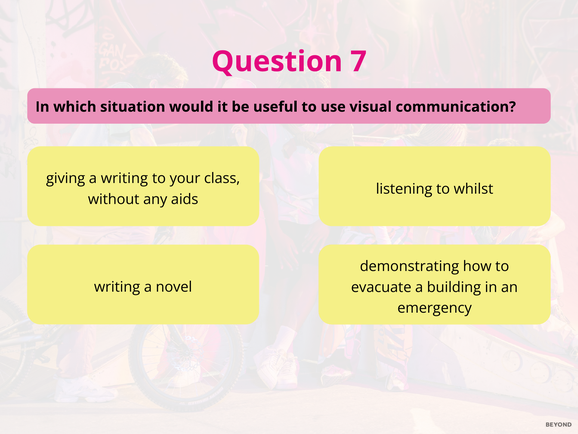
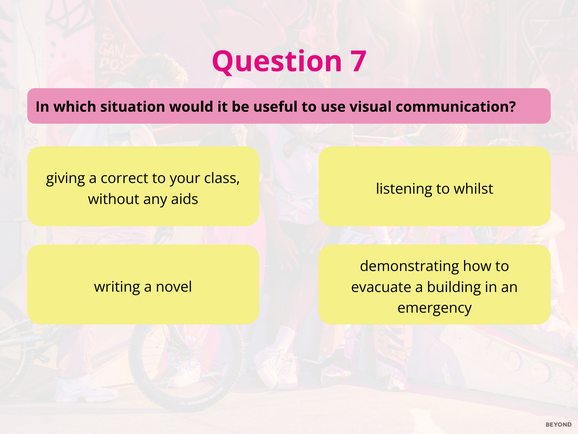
a writing: writing -> correct
